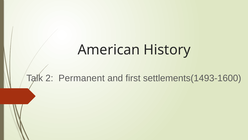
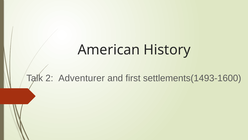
Permanent: Permanent -> Adventurer
